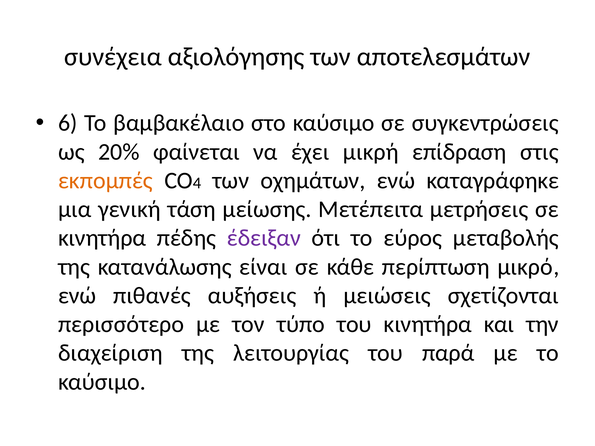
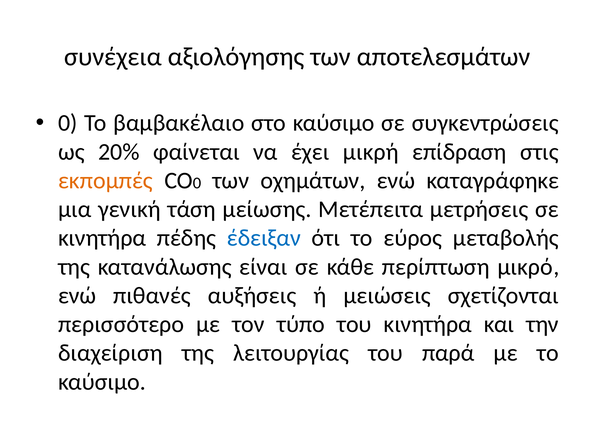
6 at (68, 123): 6 -> 0
4 at (197, 183): 4 -> 0
έδειξαν colour: purple -> blue
